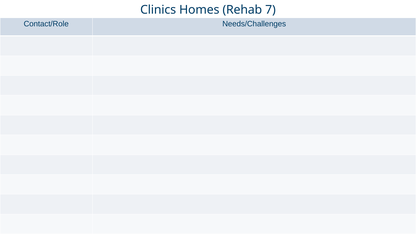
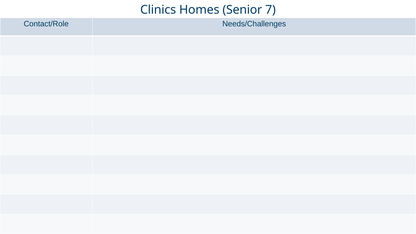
Rehab: Rehab -> Senior
